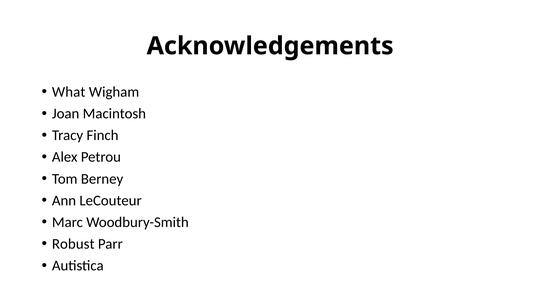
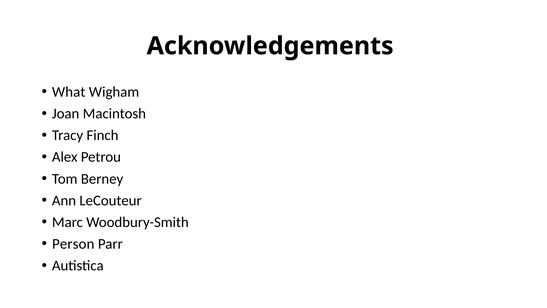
Robust: Robust -> Person
